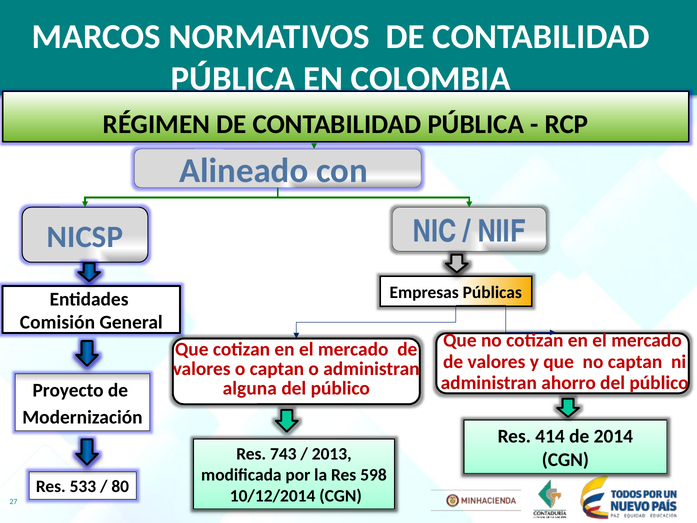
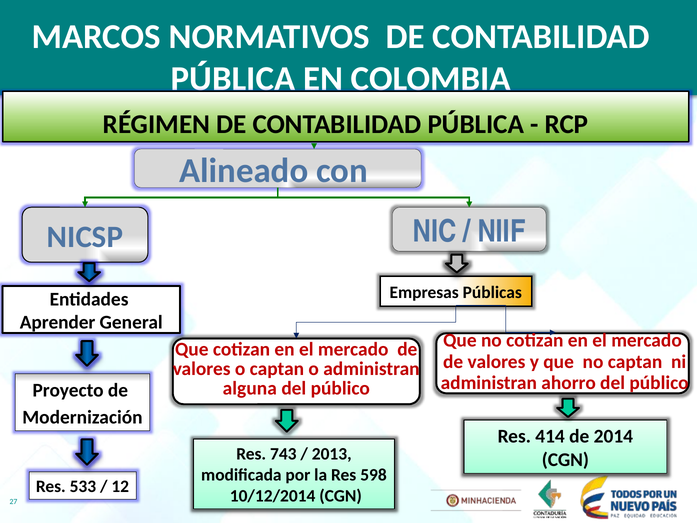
Comisión: Comisión -> Aprender
80: 80 -> 12
